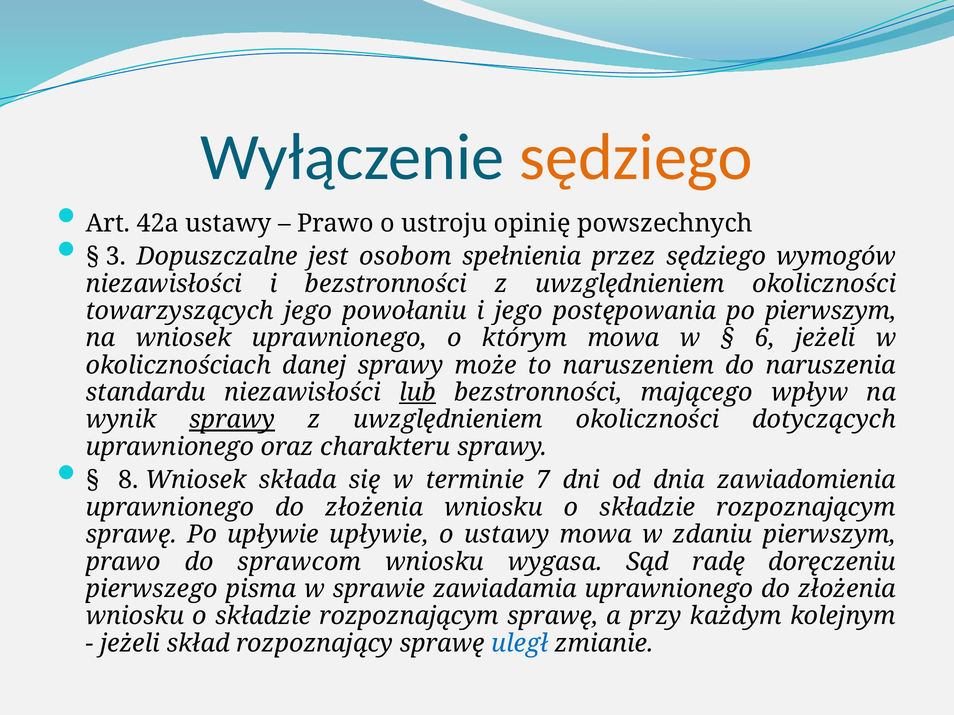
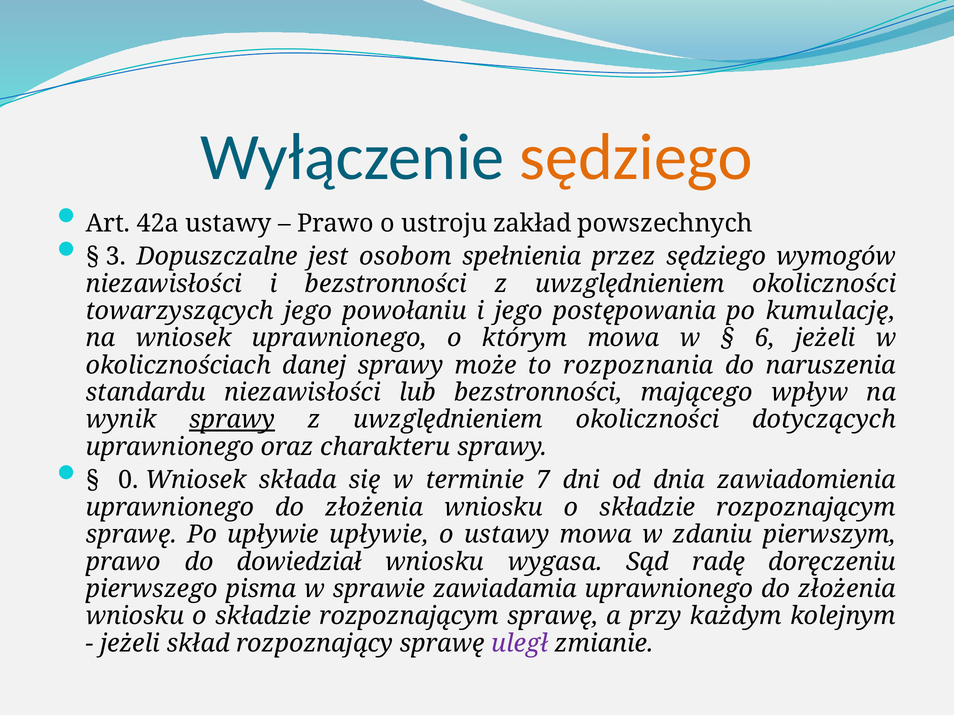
opinię: opinię -> zakład
po pierwszym: pierwszym -> kumulację
naruszeniem: naruszeniem -> rozpoznania
lub underline: present -> none
8: 8 -> 0
sprawcom: sprawcom -> dowiedział
uległ colour: blue -> purple
